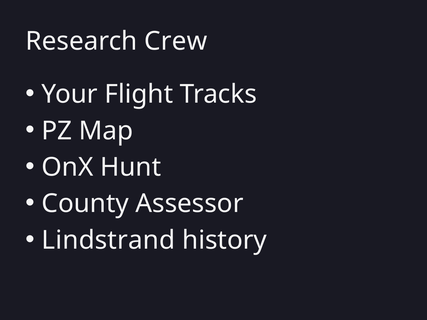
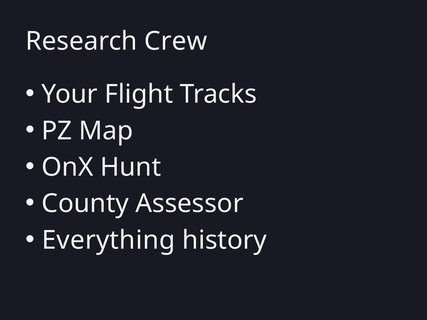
Lindstrand: Lindstrand -> Everything
